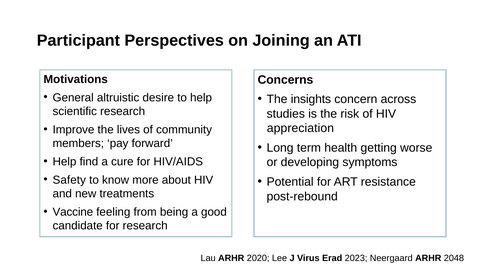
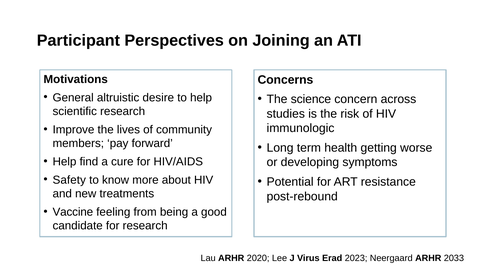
insights: insights -> science
appreciation: appreciation -> immunologic
2048: 2048 -> 2033
